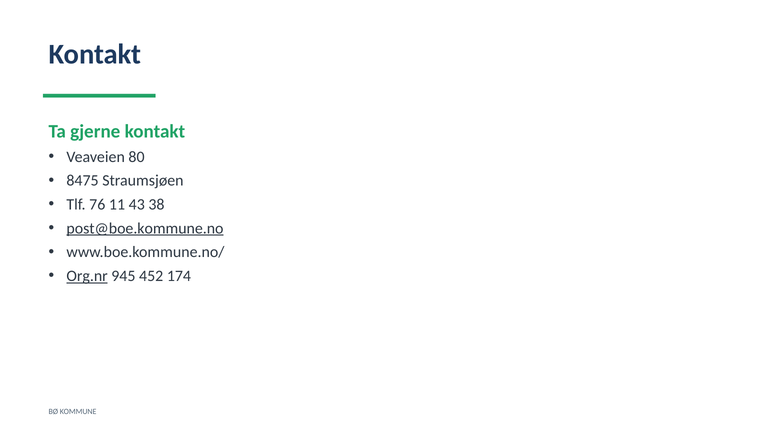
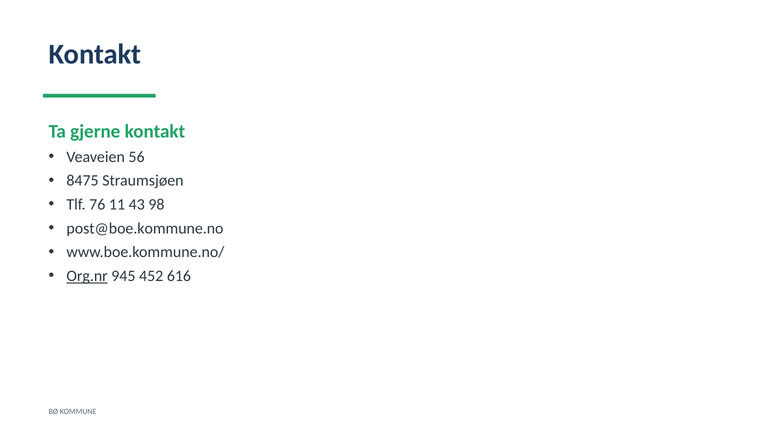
80: 80 -> 56
38: 38 -> 98
post@boe.kommune.no underline: present -> none
174: 174 -> 616
